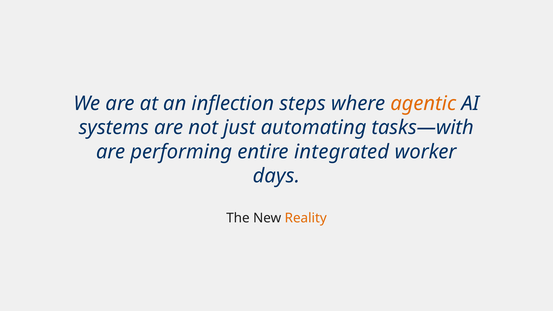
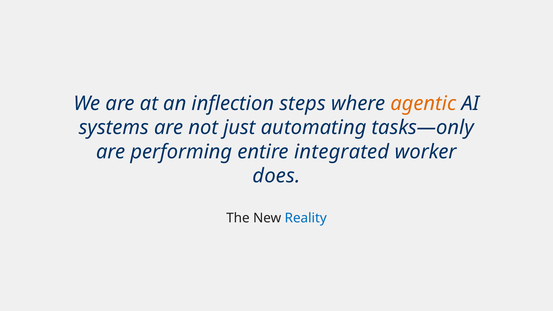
tasks—with: tasks—with -> tasks—only
days: days -> does
Reality colour: orange -> blue
